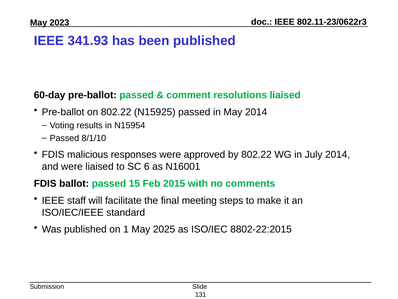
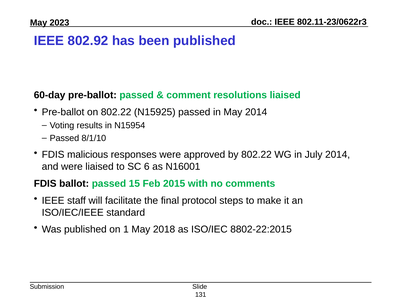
341.93: 341.93 -> 802.92
meeting: meeting -> protocol
2025: 2025 -> 2018
